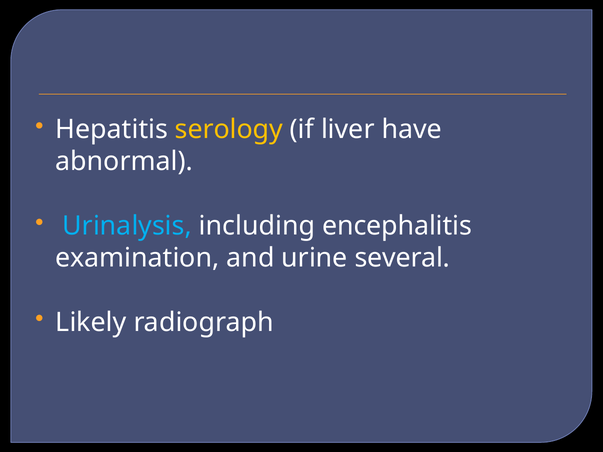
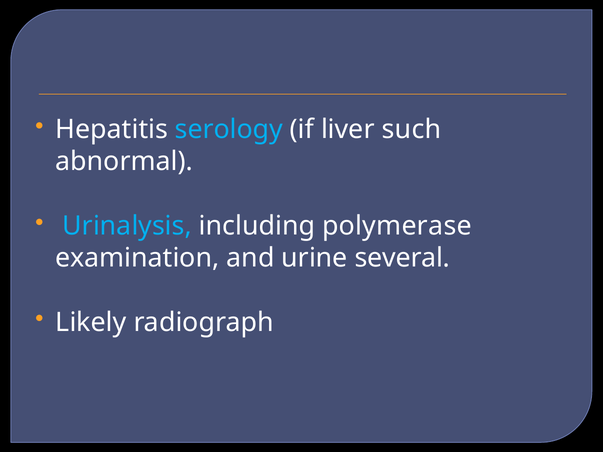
serology colour: yellow -> light blue
have: have -> such
encephalitis: encephalitis -> polymerase
